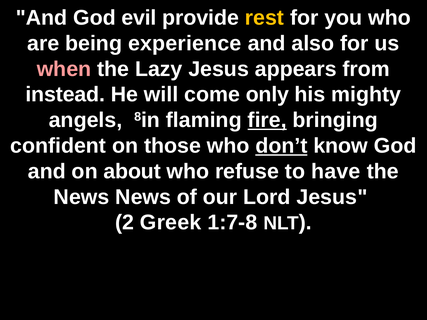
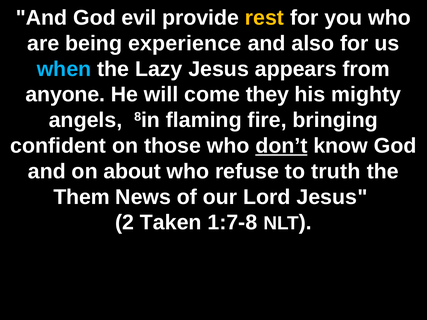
when colour: pink -> light blue
instead: instead -> anyone
only: only -> they
fire underline: present -> none
have: have -> truth
News at (81, 197): News -> Them
Greek: Greek -> Taken
